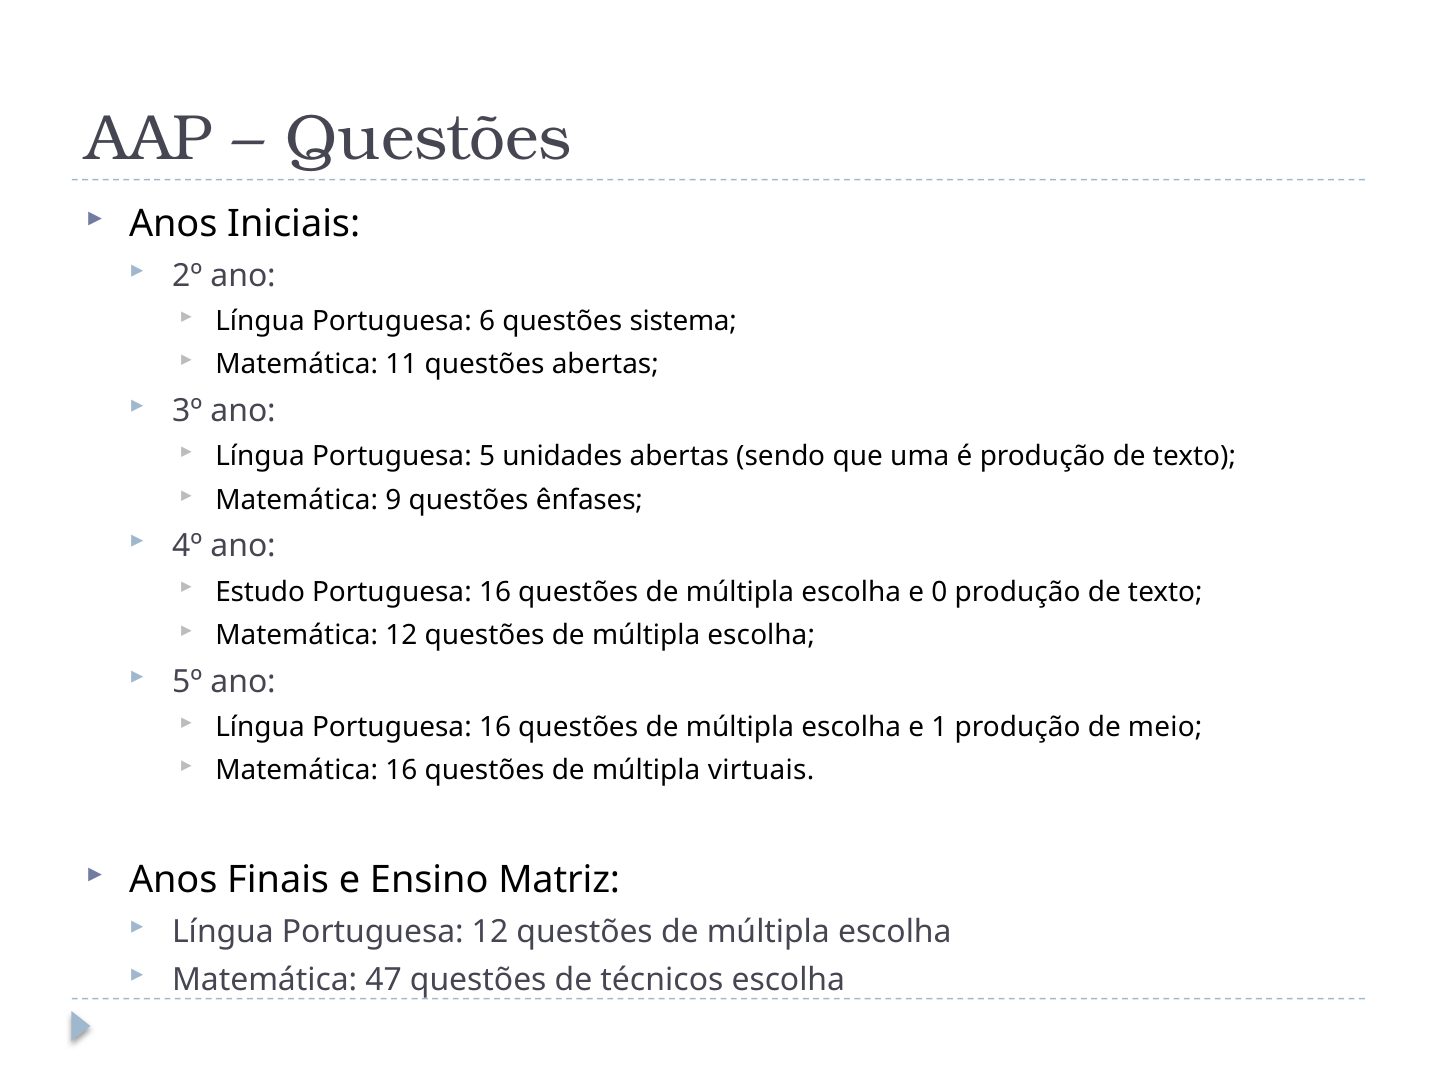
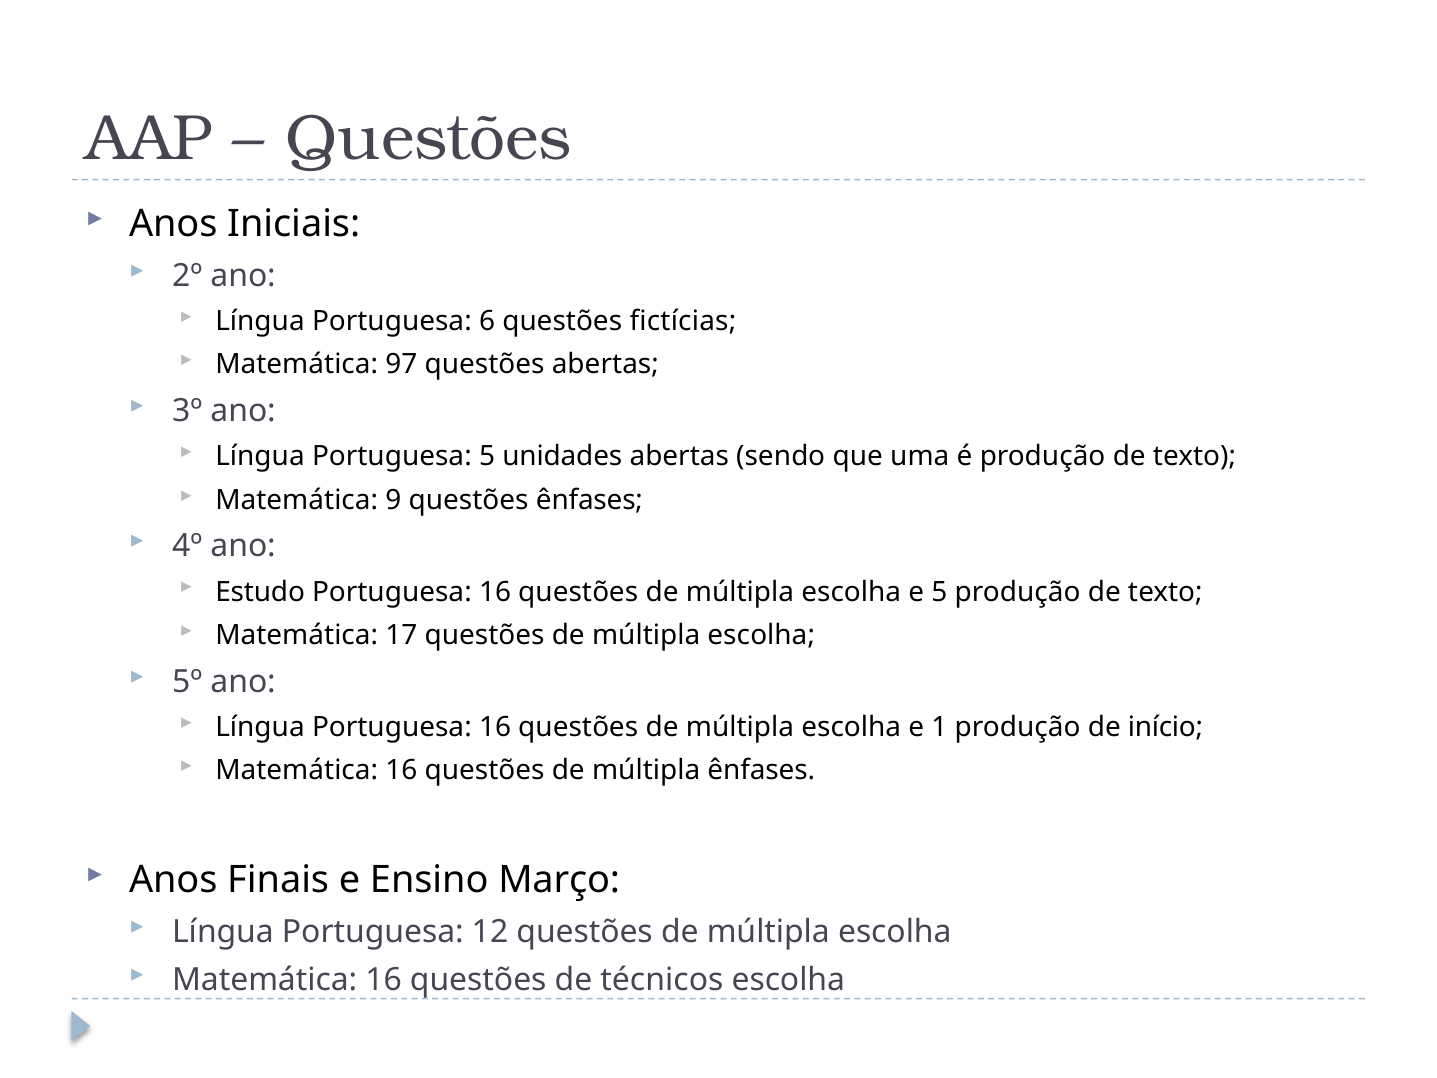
sistema: sistema -> fictícias
11: 11 -> 97
e 0: 0 -> 5
Matemática 12: 12 -> 17
meio: meio -> início
múltipla virtuais: virtuais -> ênfases
Matriz: Matriz -> Março
47 at (384, 980): 47 -> 16
